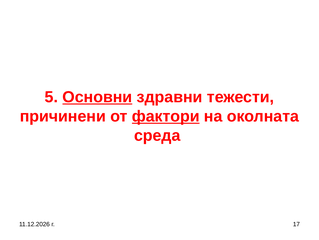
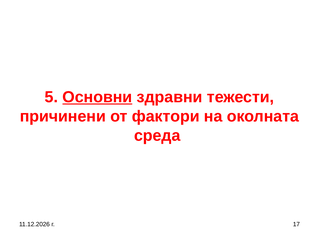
фактори underline: present -> none
